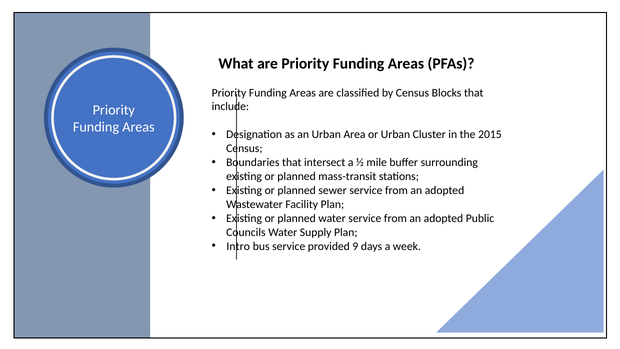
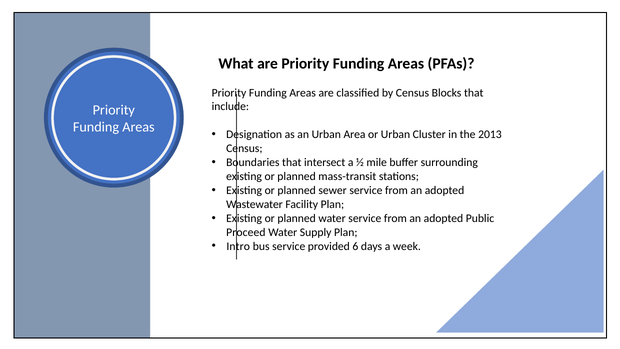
2015: 2015 -> 2013
Councils: Councils -> Proceed
9: 9 -> 6
